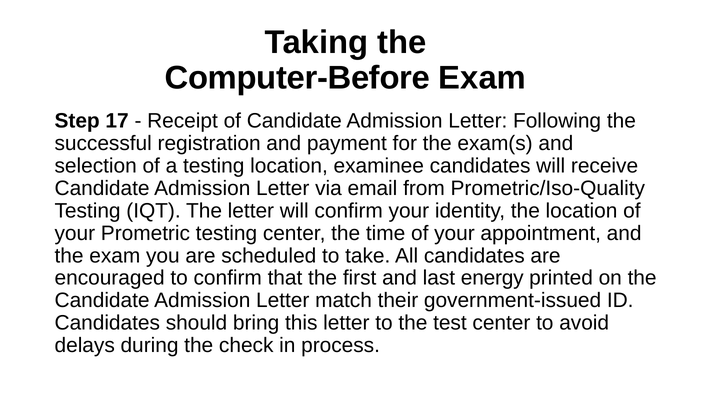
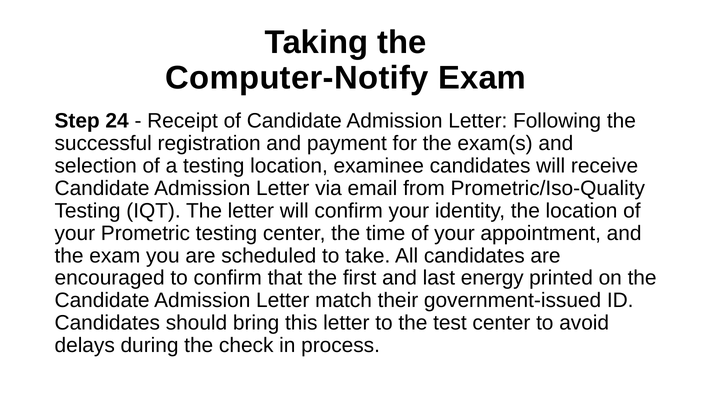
Computer-Before: Computer-Before -> Computer-Notify
17: 17 -> 24
